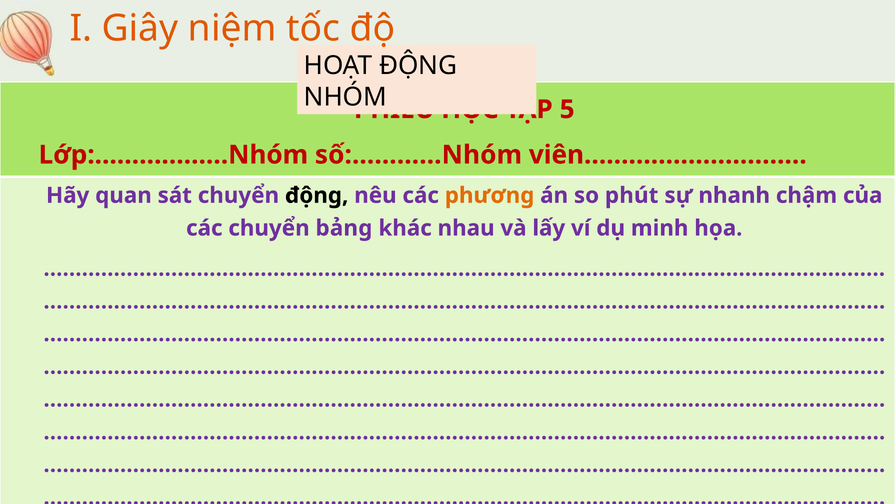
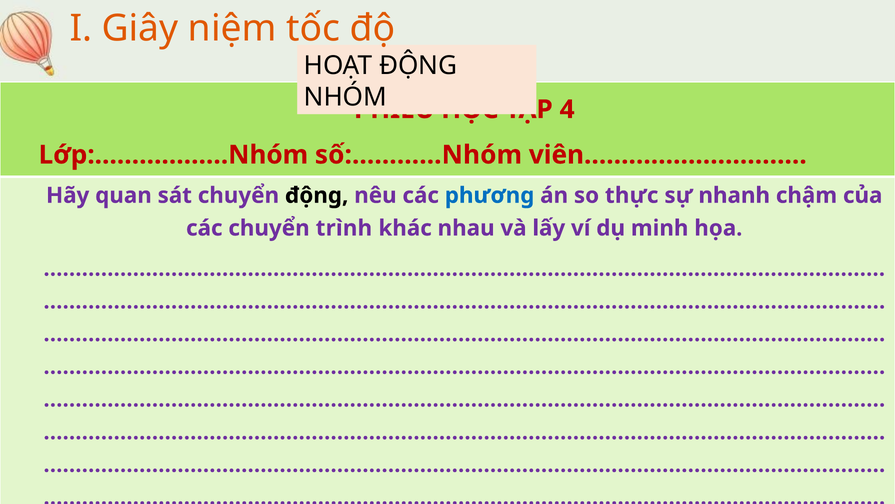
5: 5 -> 4
phương colour: orange -> blue
phút: phút -> thực
bảng: bảng -> trình
